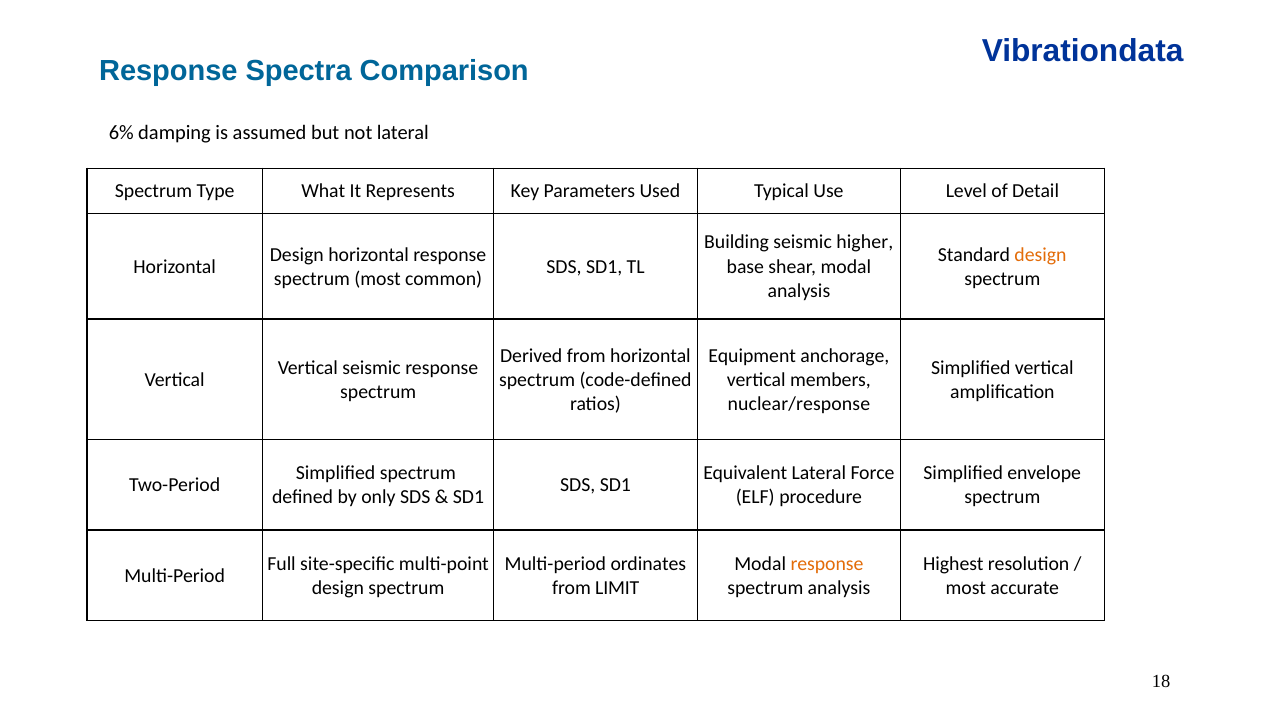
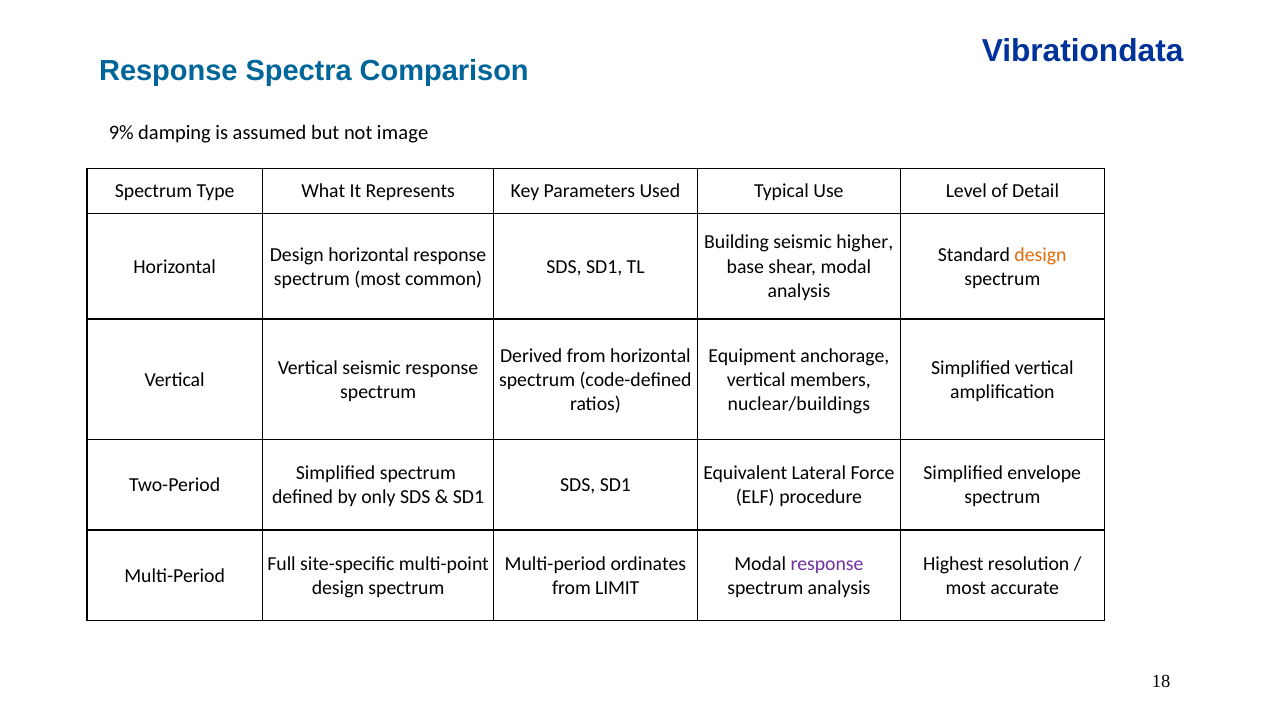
6%: 6% -> 9%
not lateral: lateral -> image
nuclear/response: nuclear/response -> nuclear/buildings
response at (827, 563) colour: orange -> purple
